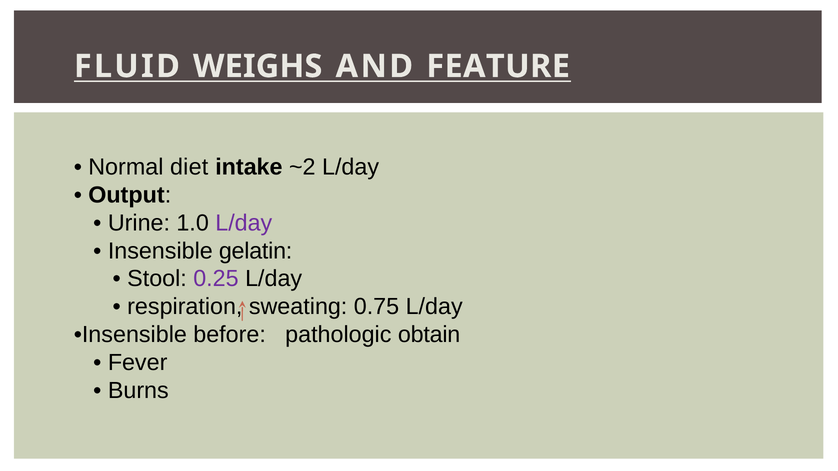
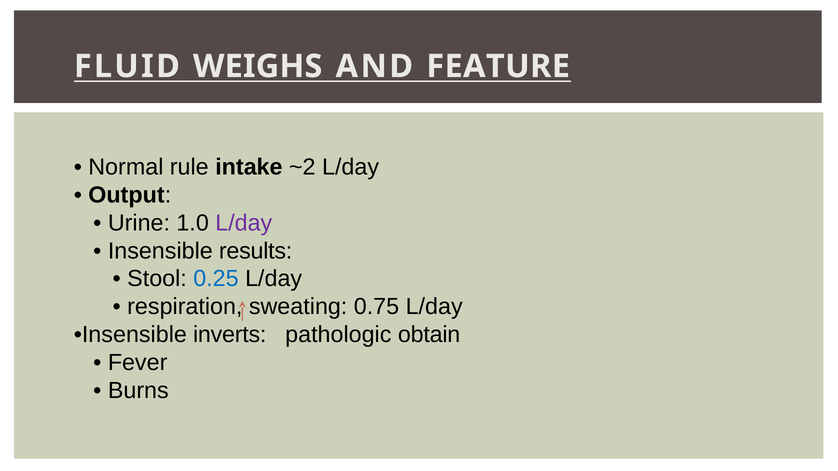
diet: diet -> rule
gelatin: gelatin -> results
0.25 colour: purple -> blue
before: before -> inverts
